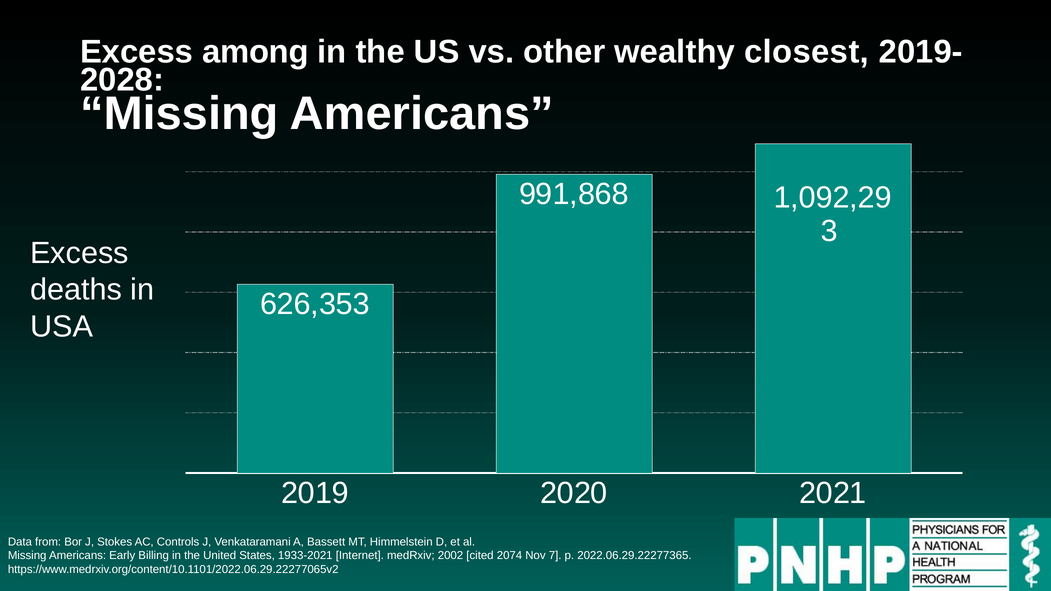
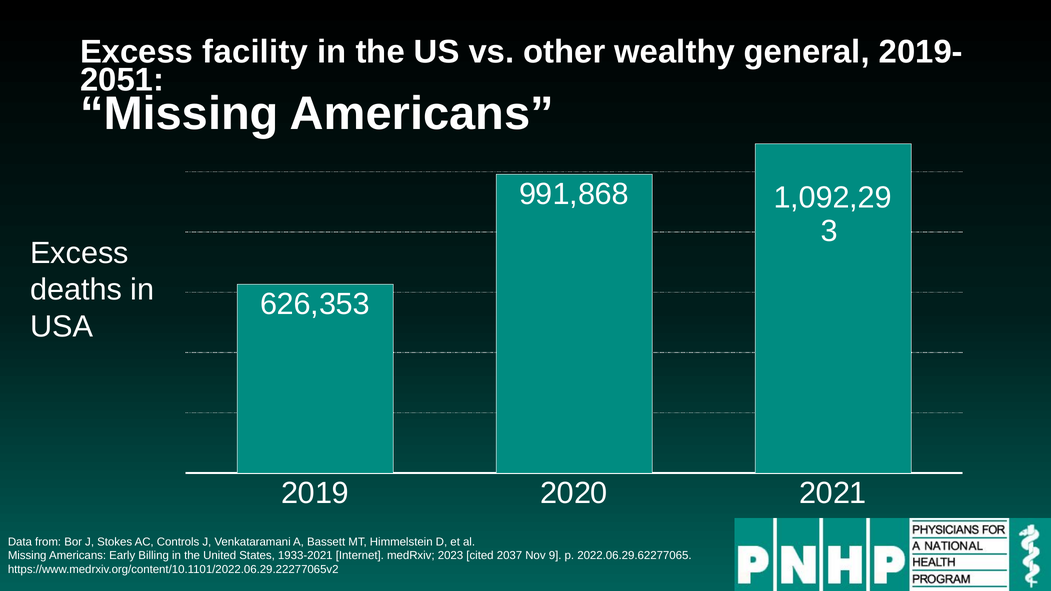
among: among -> facility
closest: closest -> general
2028: 2028 -> 2051
2002: 2002 -> 2023
2074: 2074 -> 2037
7: 7 -> 9
2022.06.29.22277365: 2022.06.29.22277365 -> 2022.06.29.62277065
